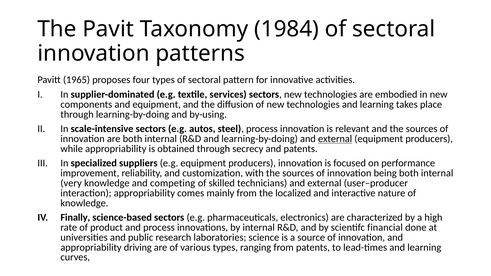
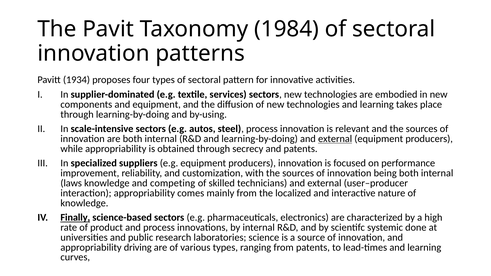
1965: 1965 -> 1934
very: very -> laws
Finally underline: none -> present
financial: financial -> systemic
